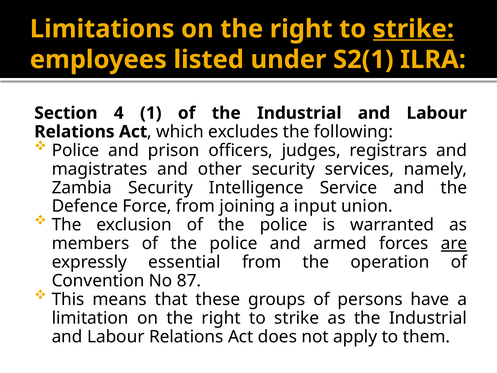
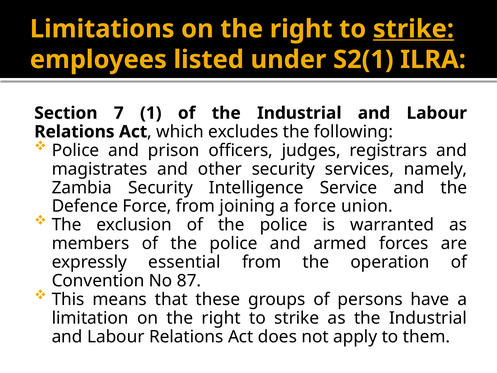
4: 4 -> 7
a input: input -> force
are underline: present -> none
